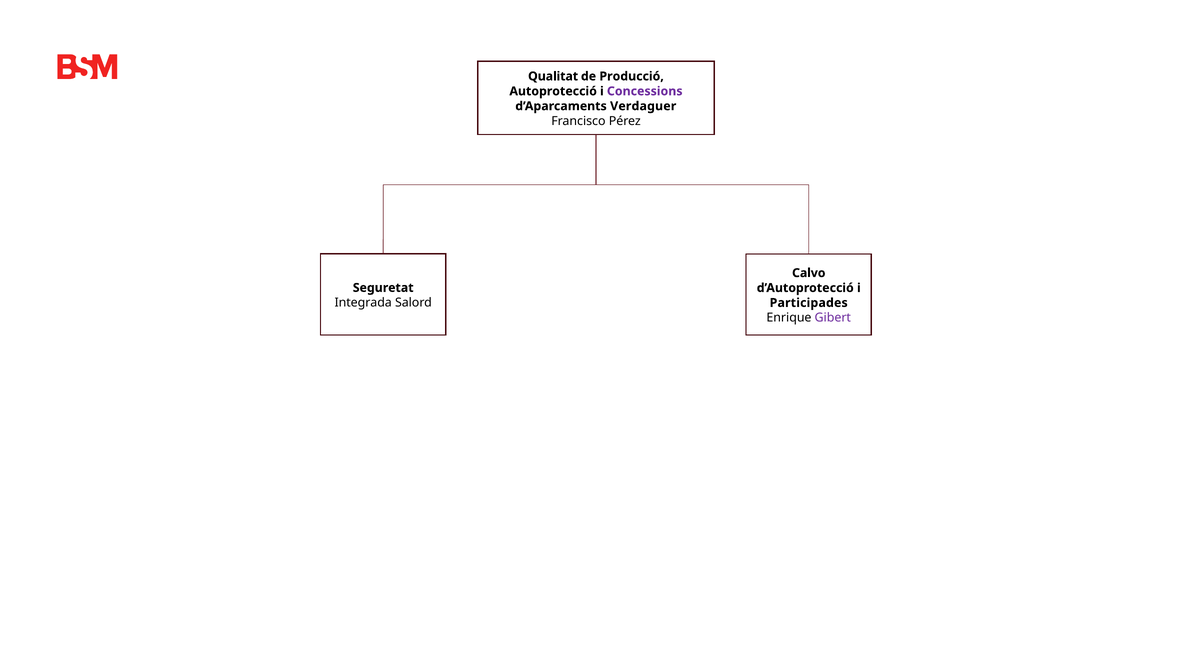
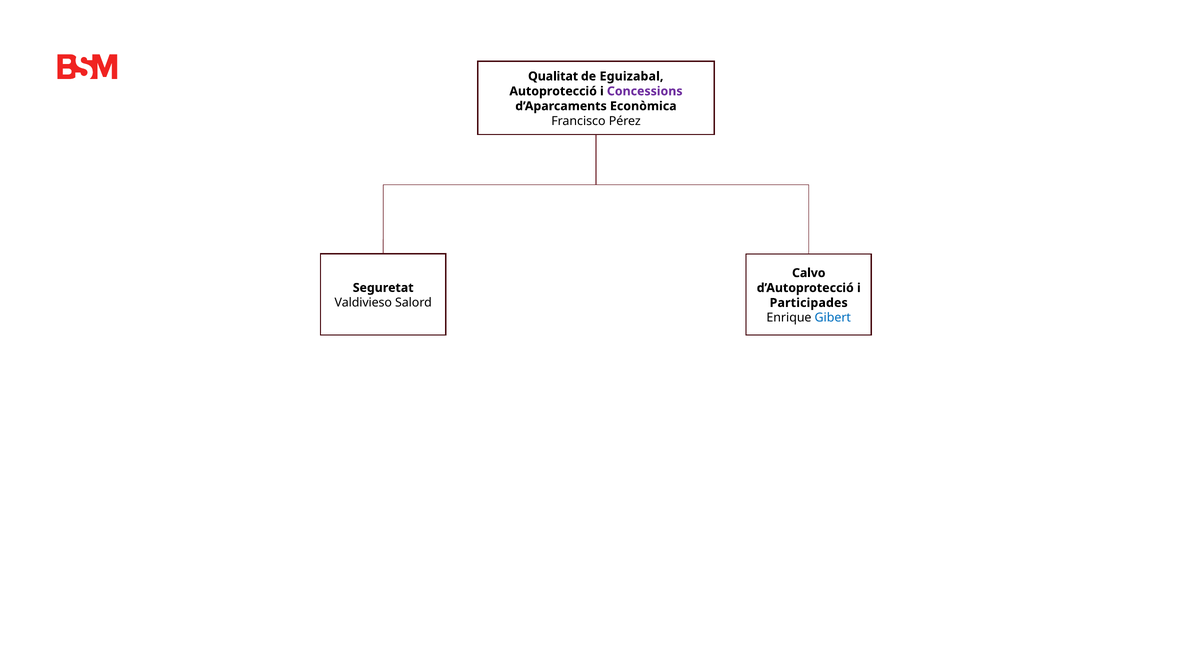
Producció: Producció -> Eguizabal
Verdaguer: Verdaguer -> Econòmica
Integrada: Integrada -> Valdivieso
Gibert colour: purple -> blue
